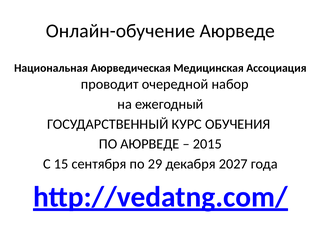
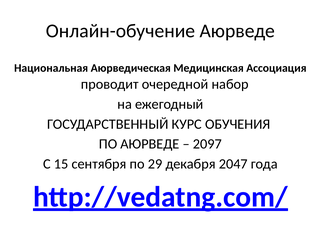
2015: 2015 -> 2097
2027: 2027 -> 2047
